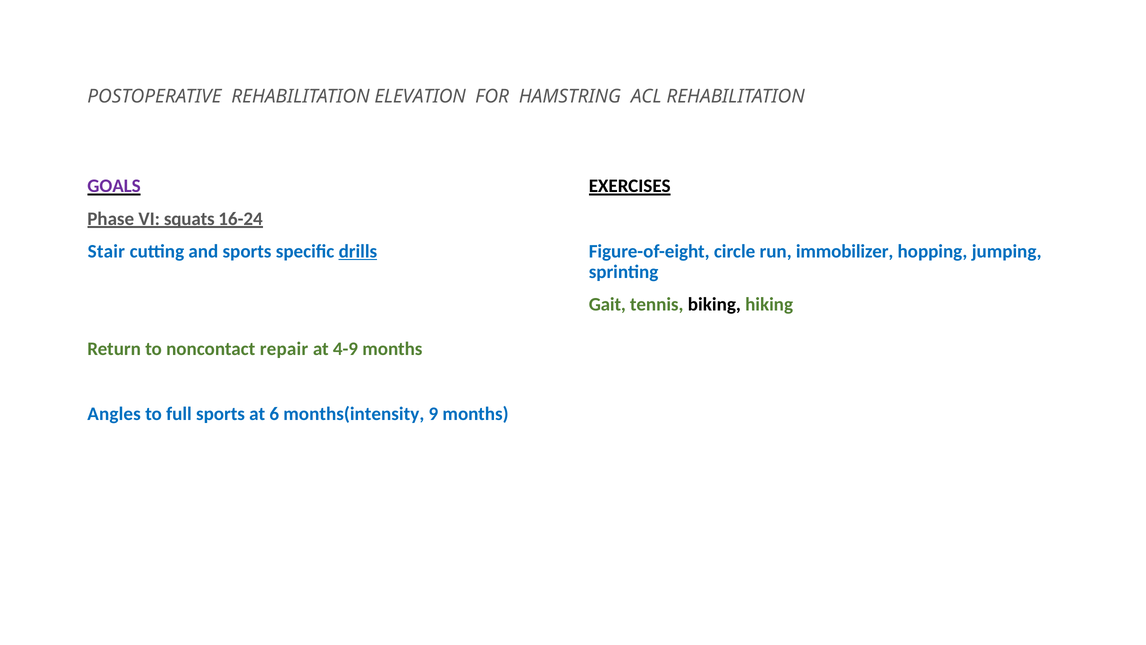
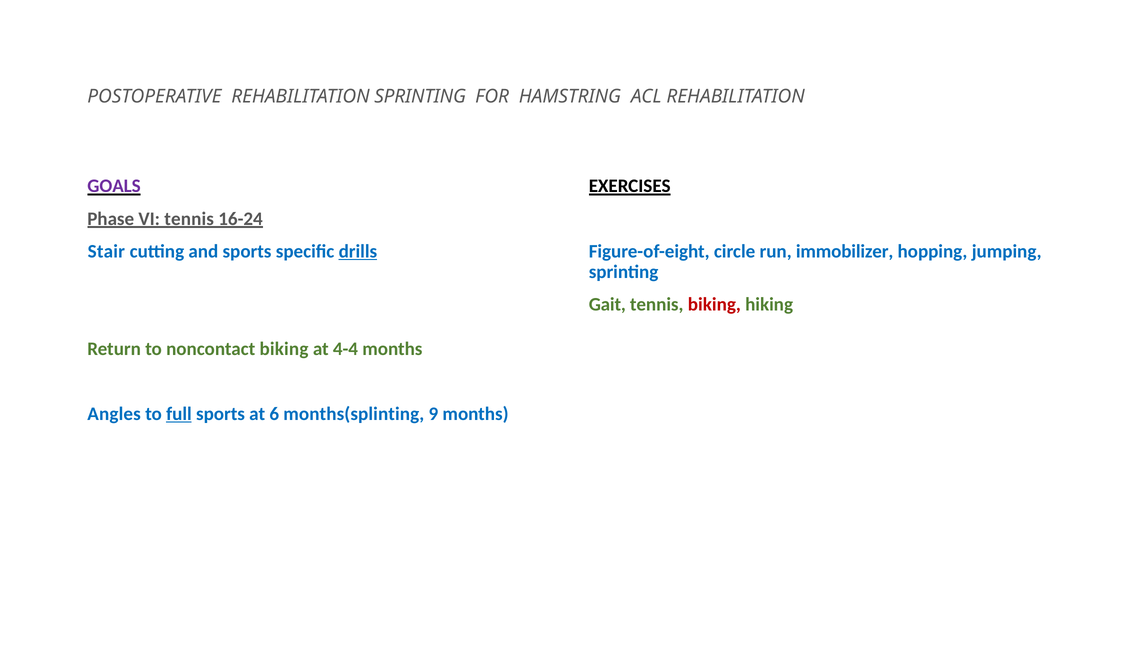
REHABILITATION ELEVATION: ELEVATION -> SPRINTING
VI squats: squats -> tennis
biking at (714, 304) colour: black -> red
noncontact repair: repair -> biking
4-9: 4-9 -> 4-4
full underline: none -> present
months(intensity: months(intensity -> months(splinting
